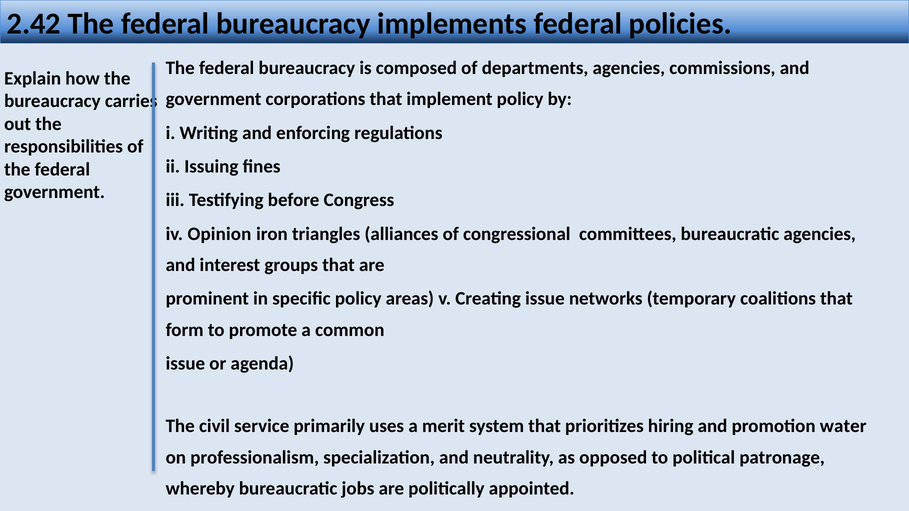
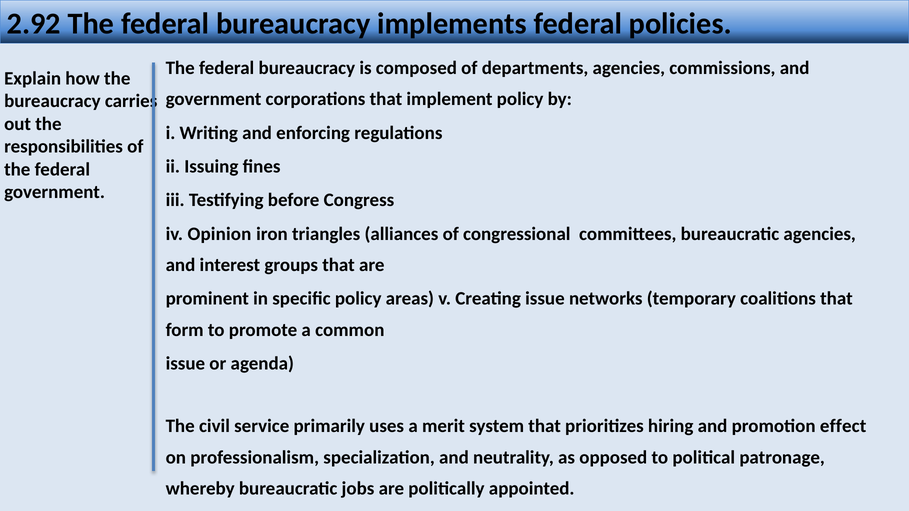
2.42: 2.42 -> 2.92
water: water -> effect
